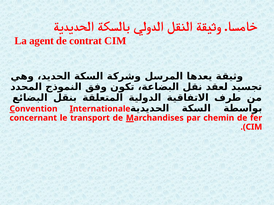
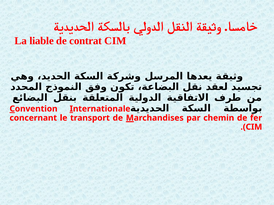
agent: agent -> liable
